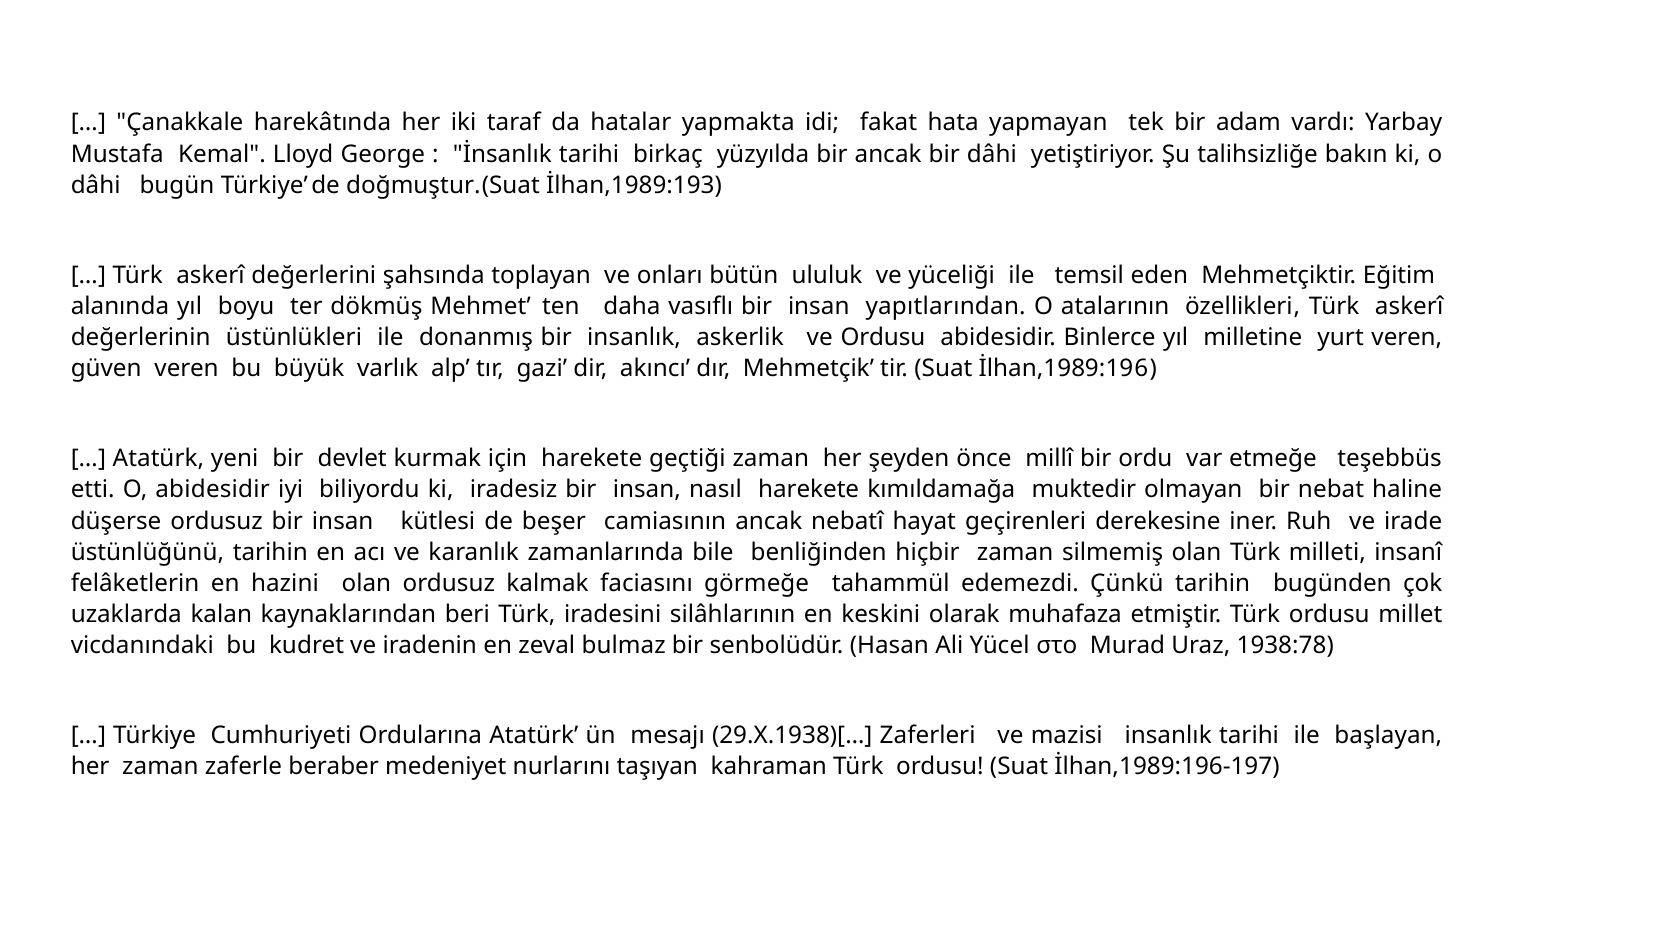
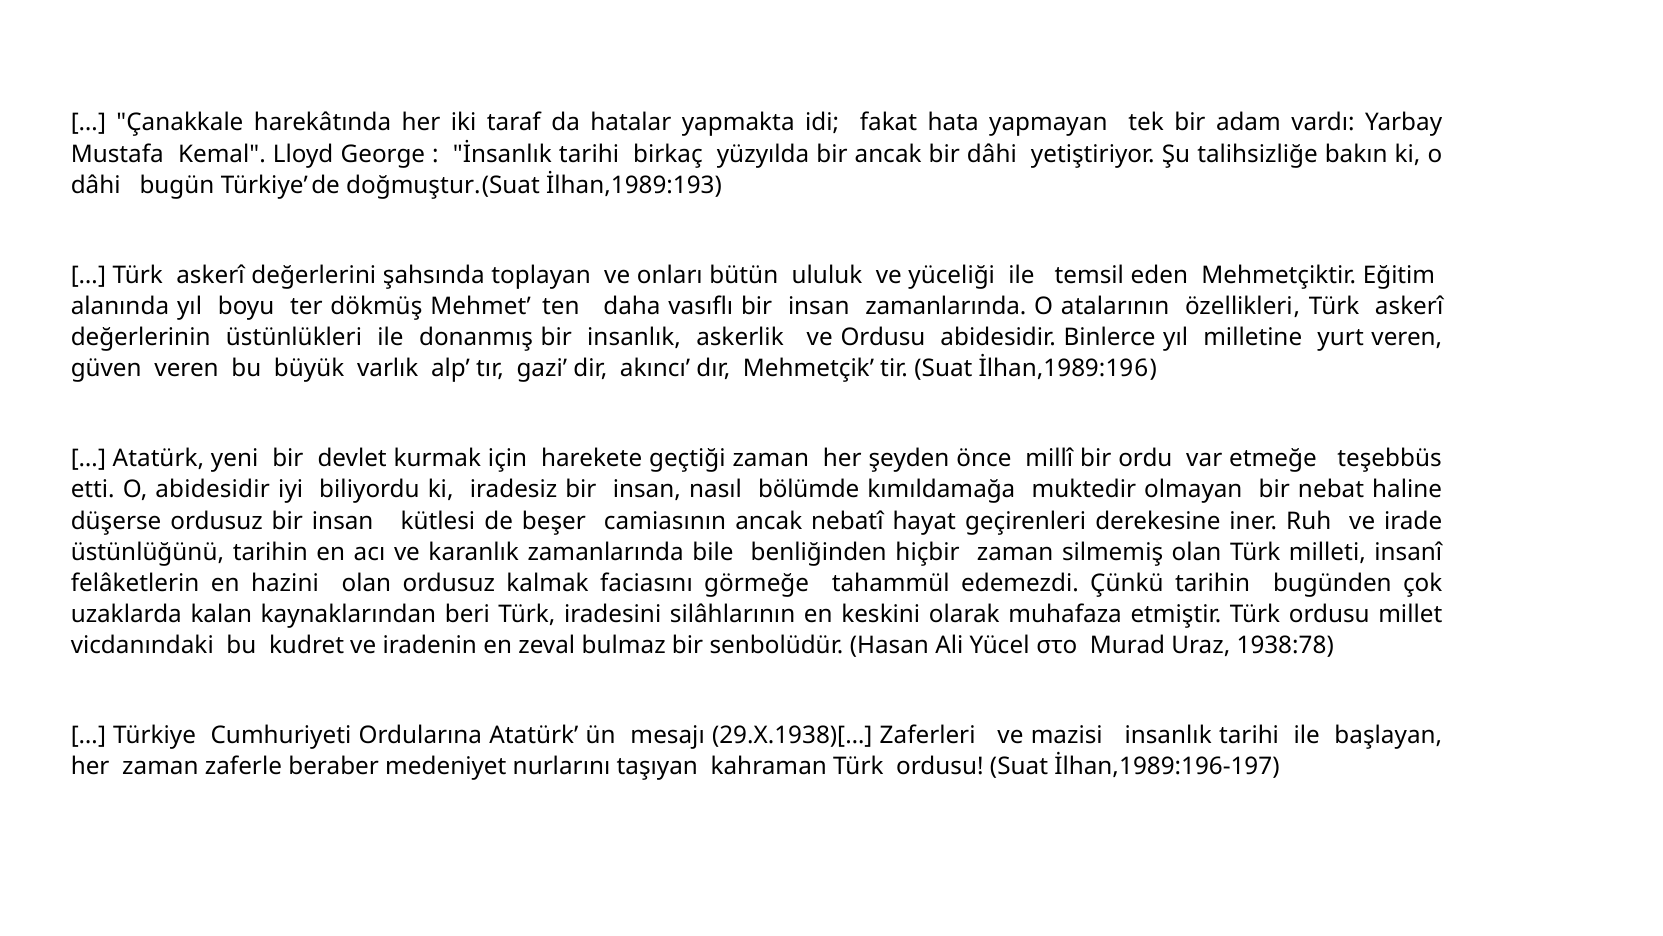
insan yapıtlarından: yapıtlarından -> zamanlarında
nasıl harekete: harekete -> bölümde
